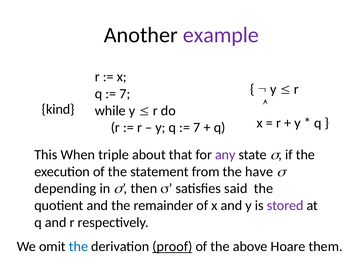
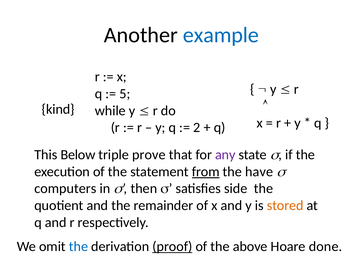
example colour: purple -> blue
7 at (125, 94): 7 -> 5
7 at (197, 128): 7 -> 2
When: When -> Below
about: about -> prove
from underline: none -> present
depending: depending -> computers
said: said -> side
stored colour: purple -> orange
them: them -> done
